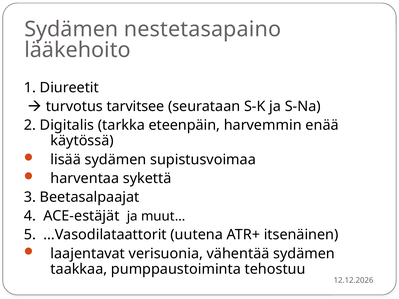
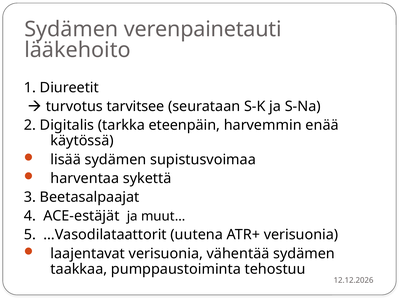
nestetasapaino: nestetasapaino -> verenpainetauti
ATR+ itsenäinen: itsenäinen -> verisuonia
